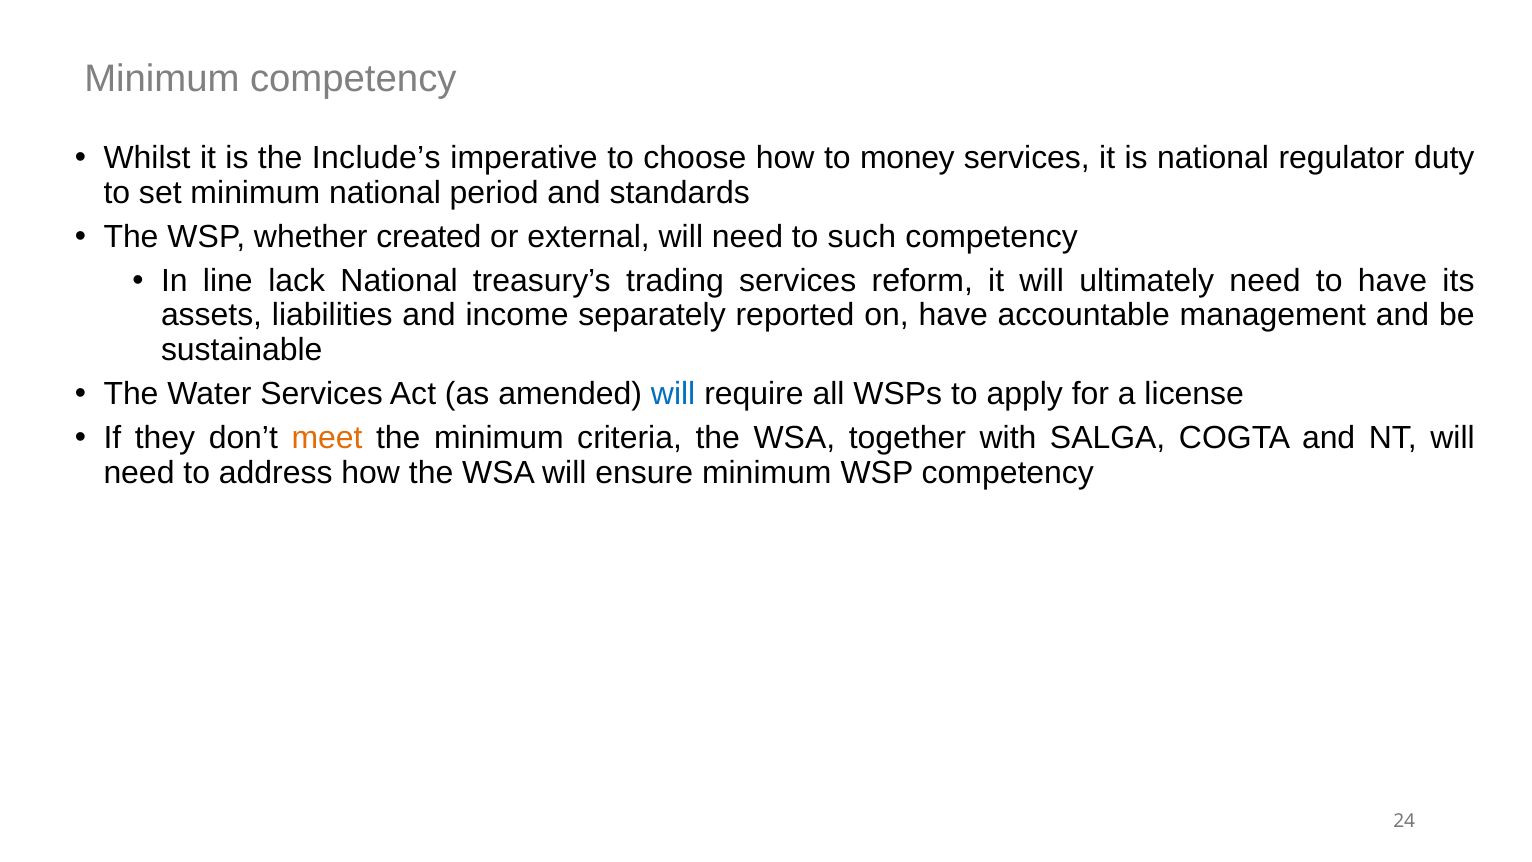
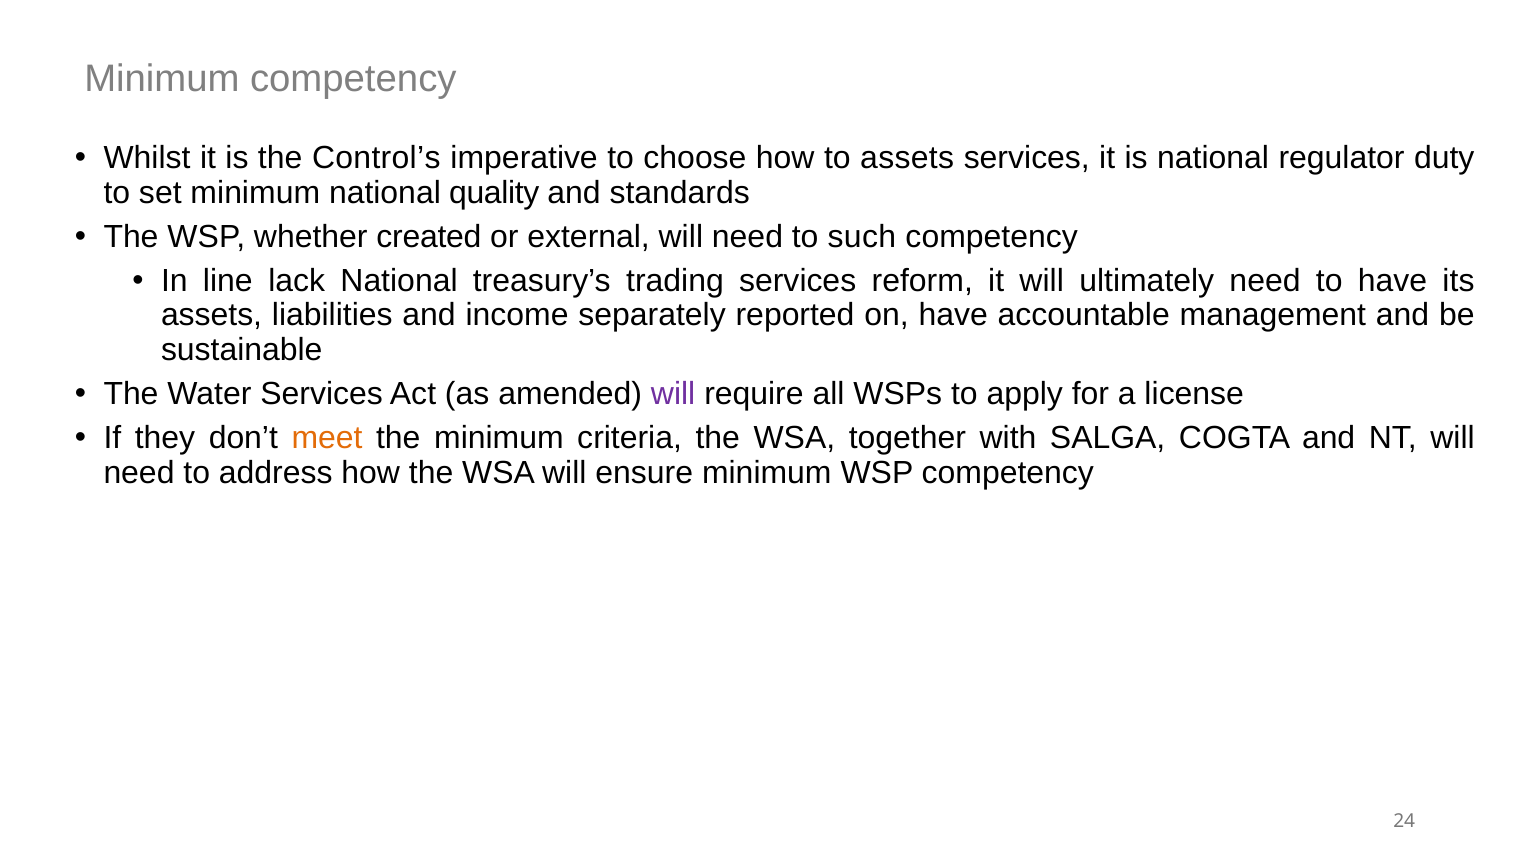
Include’s: Include’s -> Control’s
to money: money -> assets
period: period -> quality
will at (673, 394) colour: blue -> purple
